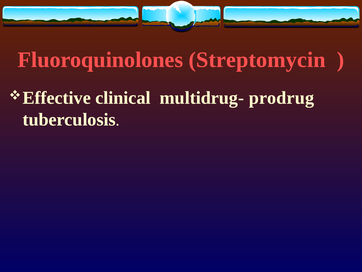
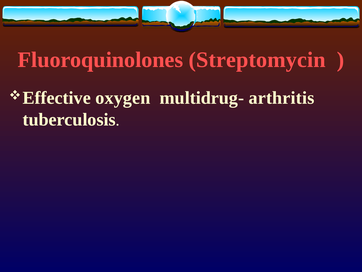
clinical: clinical -> oxygen
prodrug: prodrug -> arthritis
